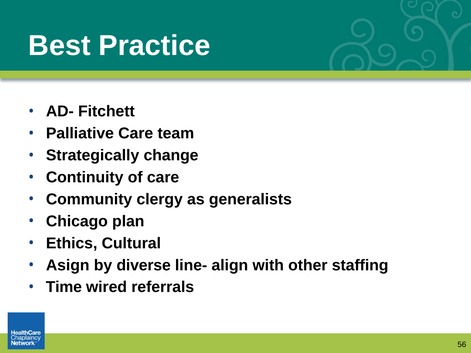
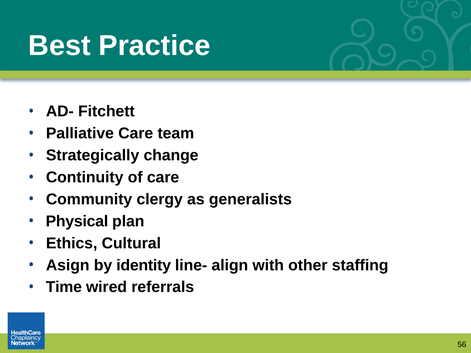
Chicago: Chicago -> Physical
diverse: diverse -> identity
